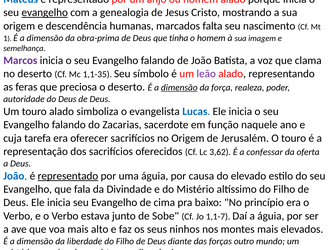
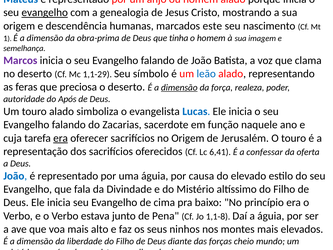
falta: falta -> este
1,1-35: 1,1-35 -> 1,1-29
leão colour: purple -> blue
do Deus: Deus -> Após
era at (61, 138) underline: none -> present
3,62: 3,62 -> 6,41
representado at (68, 176) underline: present -> none
Sobe: Sobe -> Pena
1,1-7: 1,1-7 -> 1,1-8
outro: outro -> cheio
